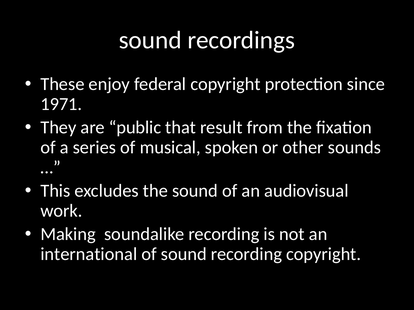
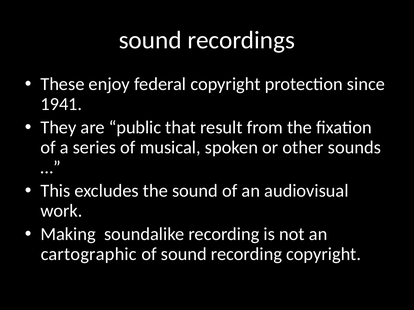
1971: 1971 -> 1941
international: international -> cartographic
